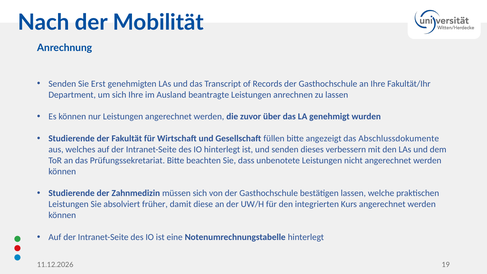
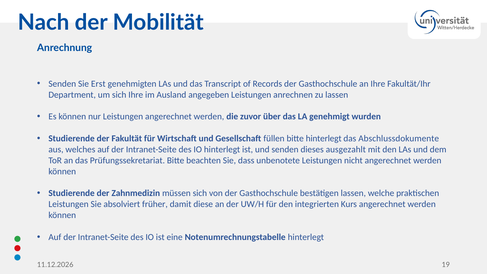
beantragte: beantragte -> angegeben
bitte angezeigt: angezeigt -> hinterlegt
verbessern: verbessern -> ausgezahlt
